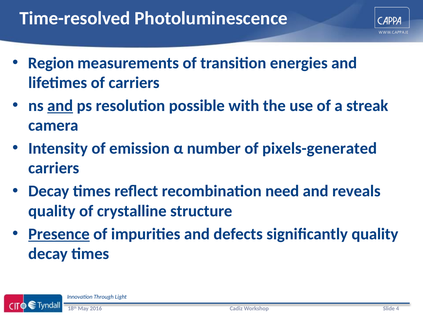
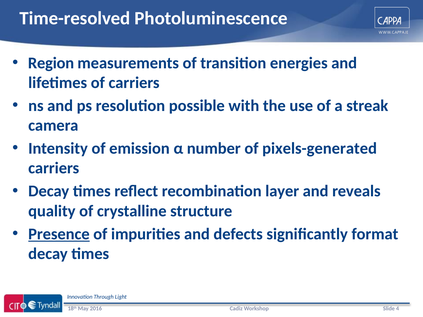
and at (60, 106) underline: present -> none
need: need -> layer
significantly quality: quality -> format
